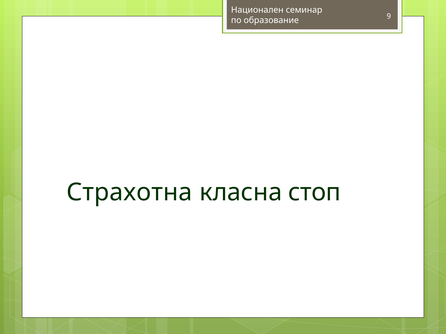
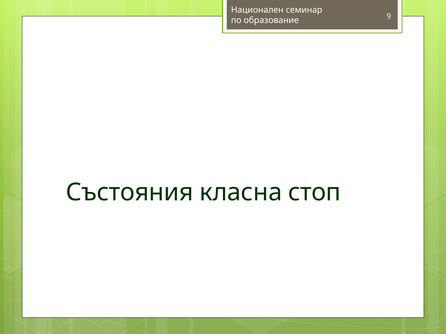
Страхотна: Страхотна -> Състояния
